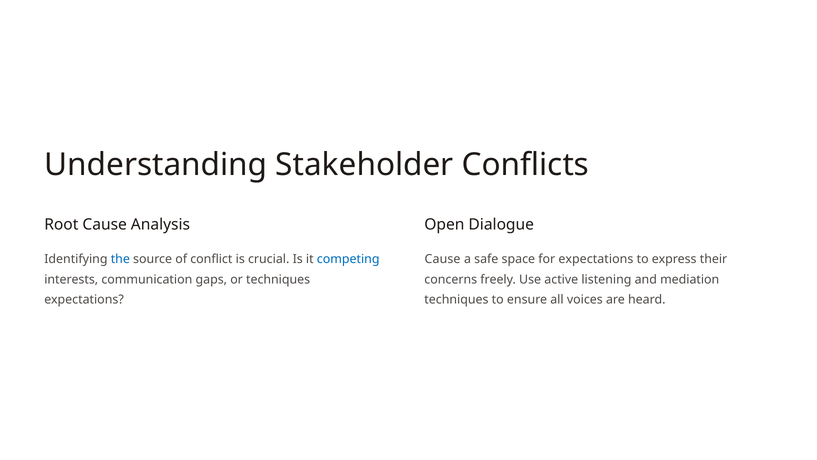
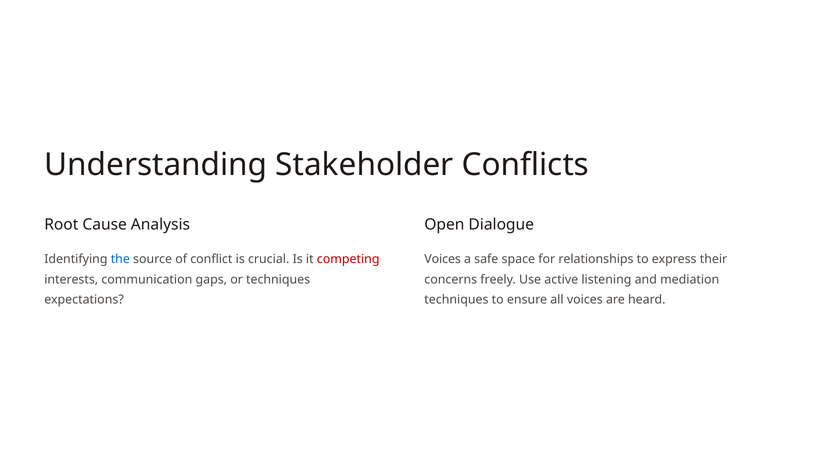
competing colour: blue -> red
Cause at (443, 259): Cause -> Voices
for expectations: expectations -> relationships
